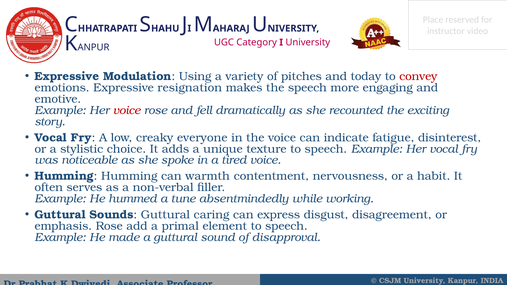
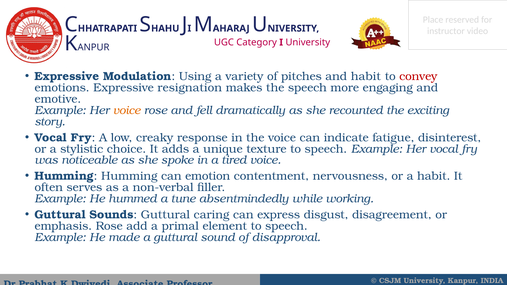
and today: today -> habit
voice at (127, 110) colour: red -> orange
everyone: everyone -> response
warmth: warmth -> emotion
